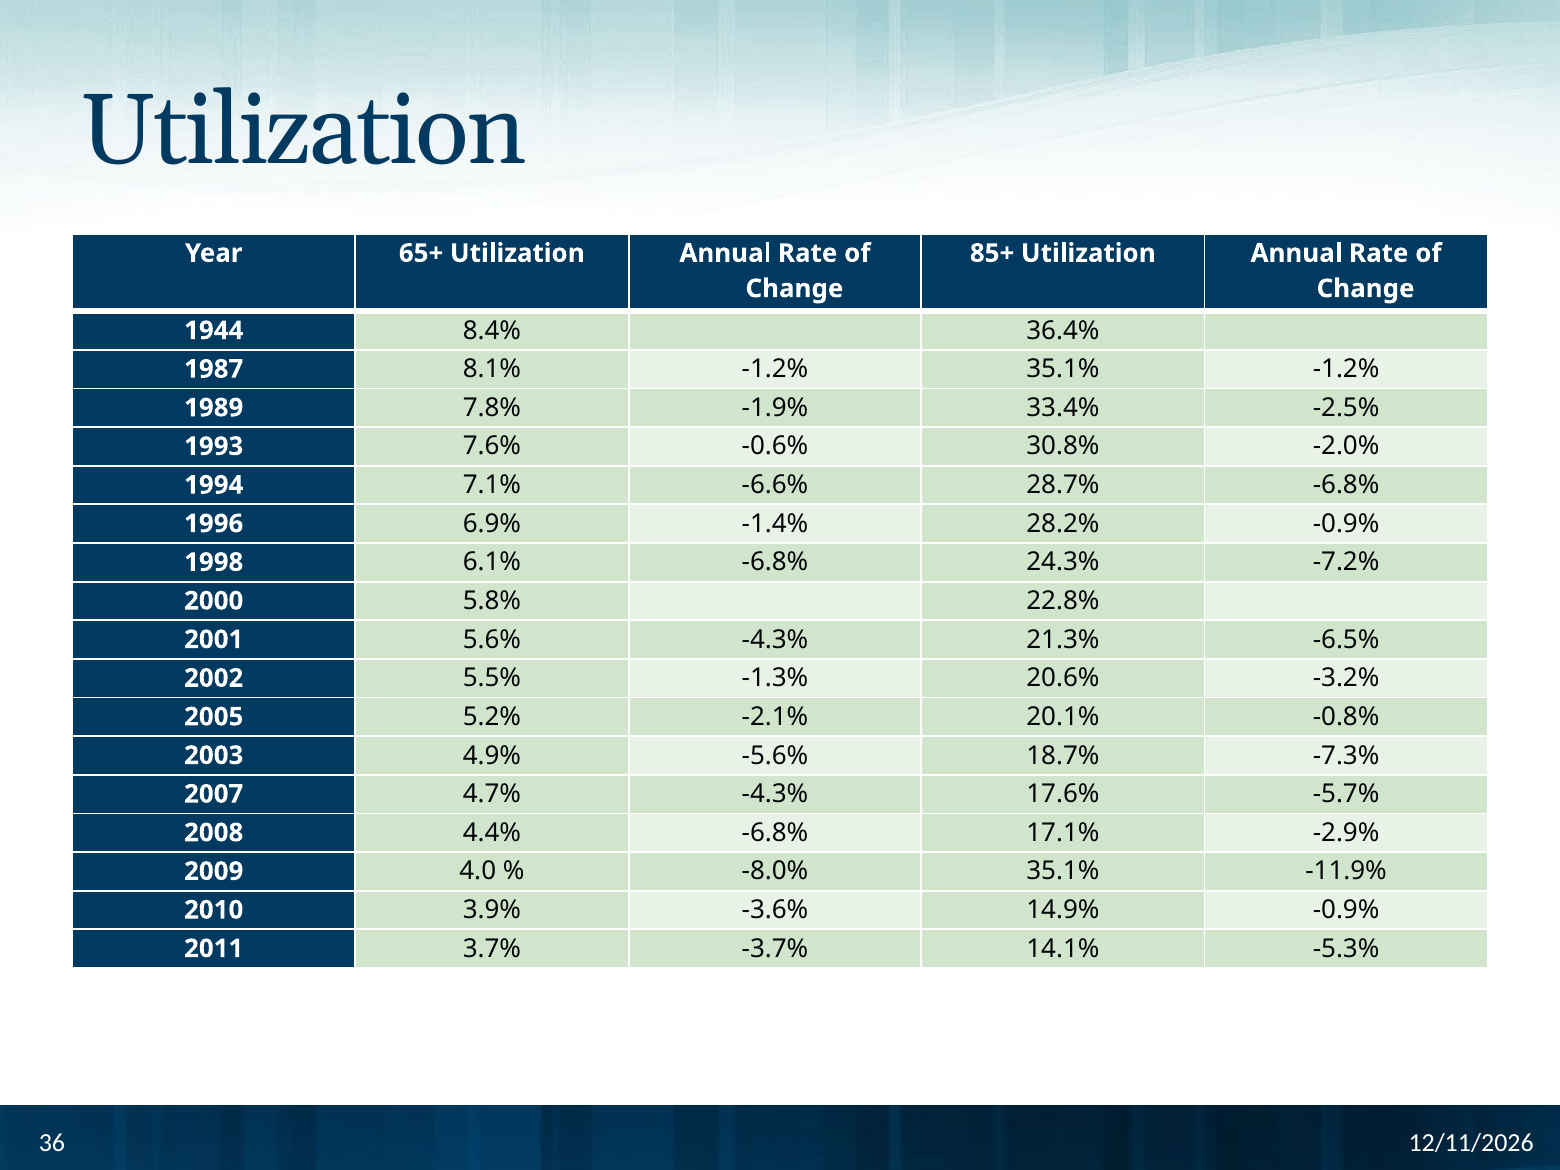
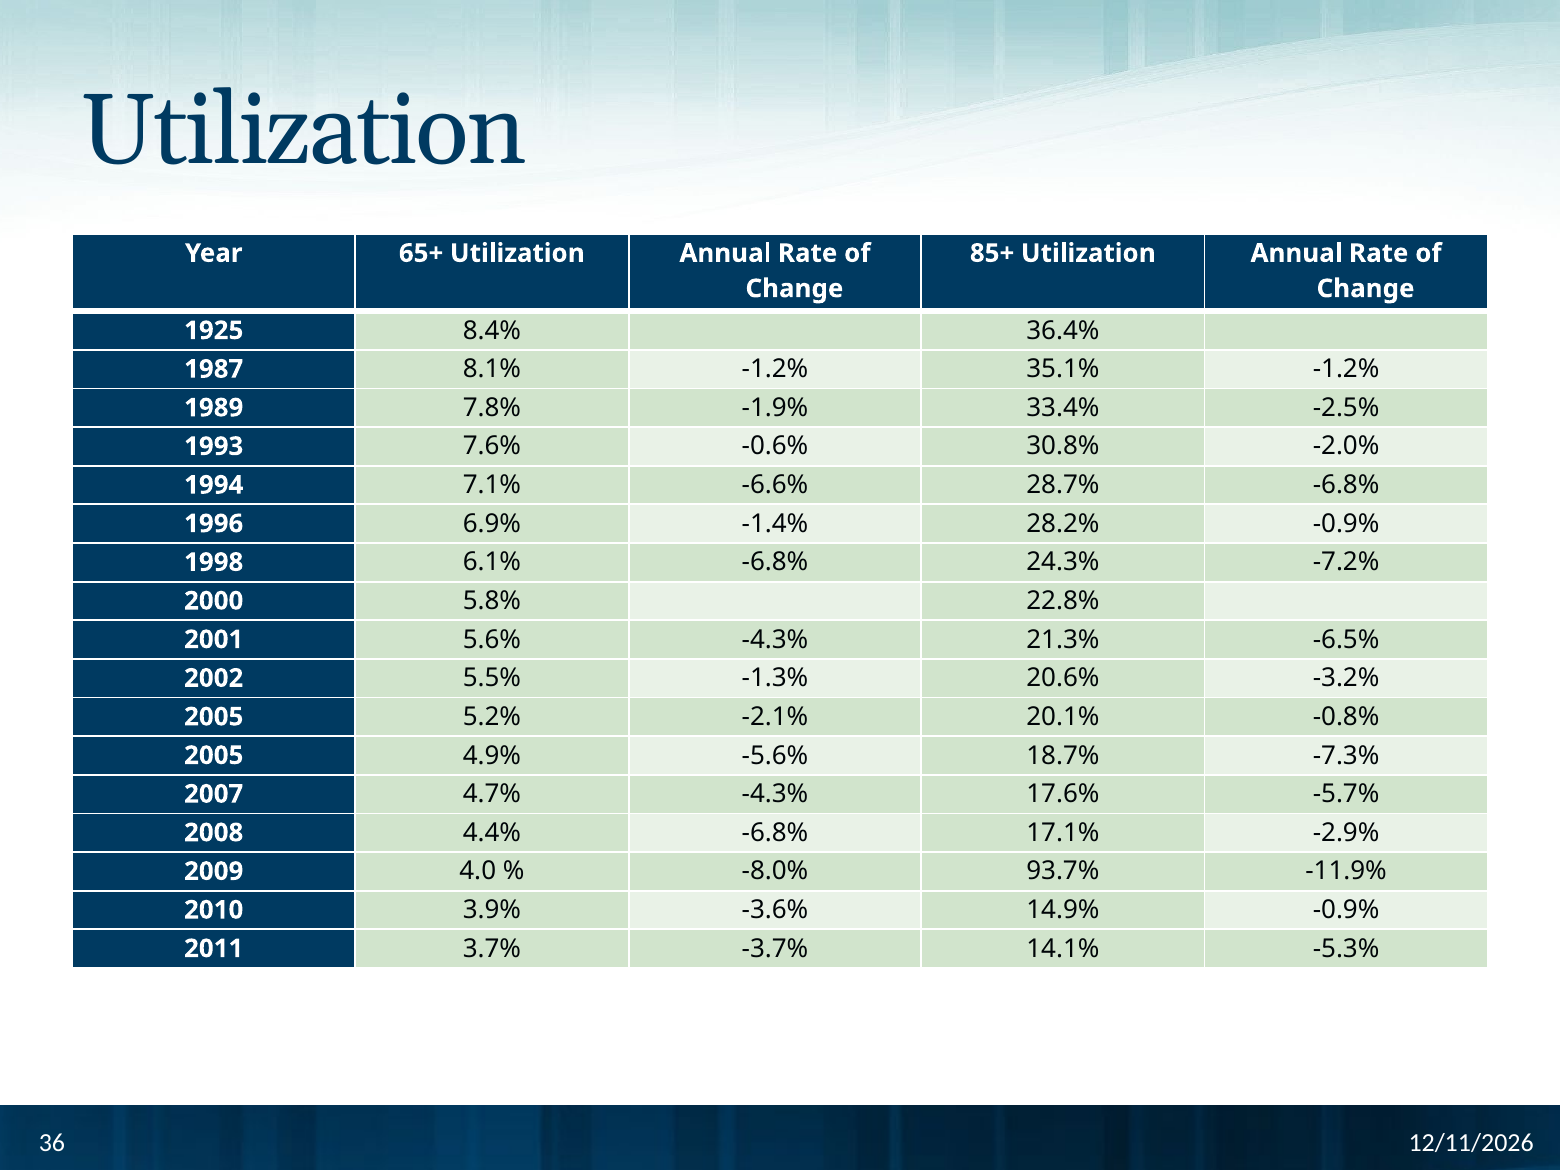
1944: 1944 -> 1925
2003 at (214, 755): 2003 -> 2005
-8.0% 35.1%: 35.1% -> 93.7%
